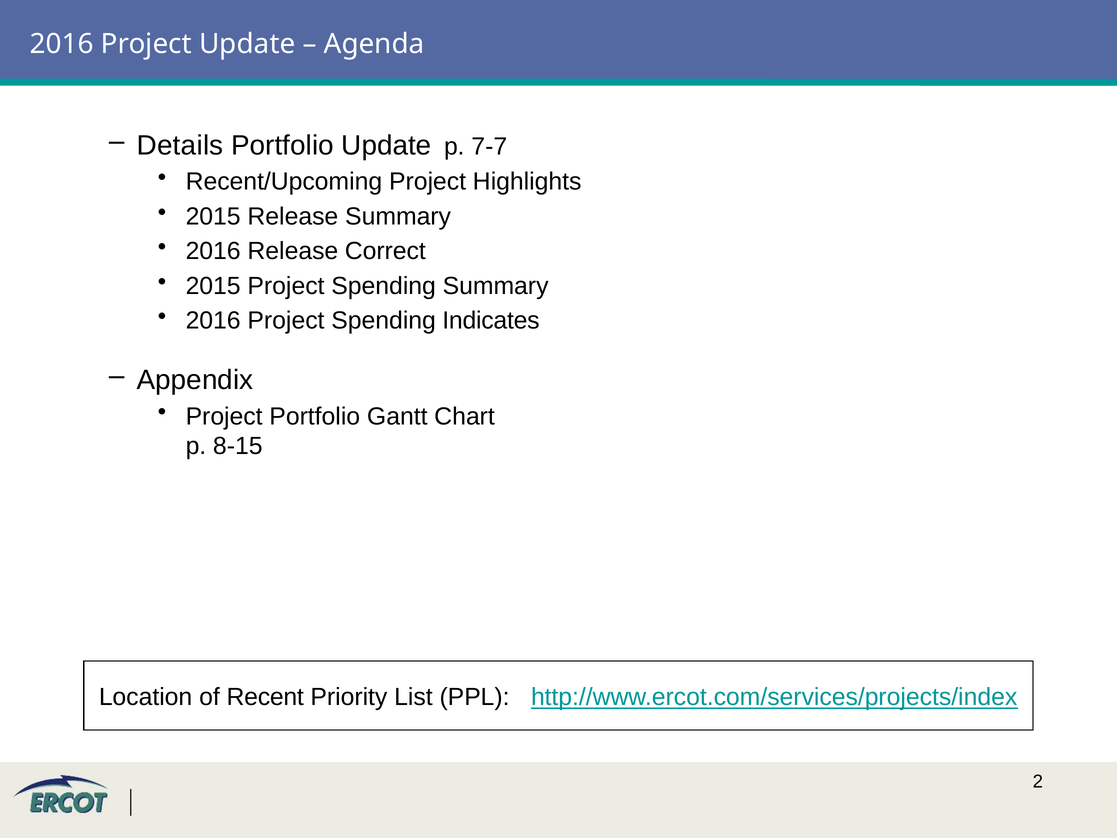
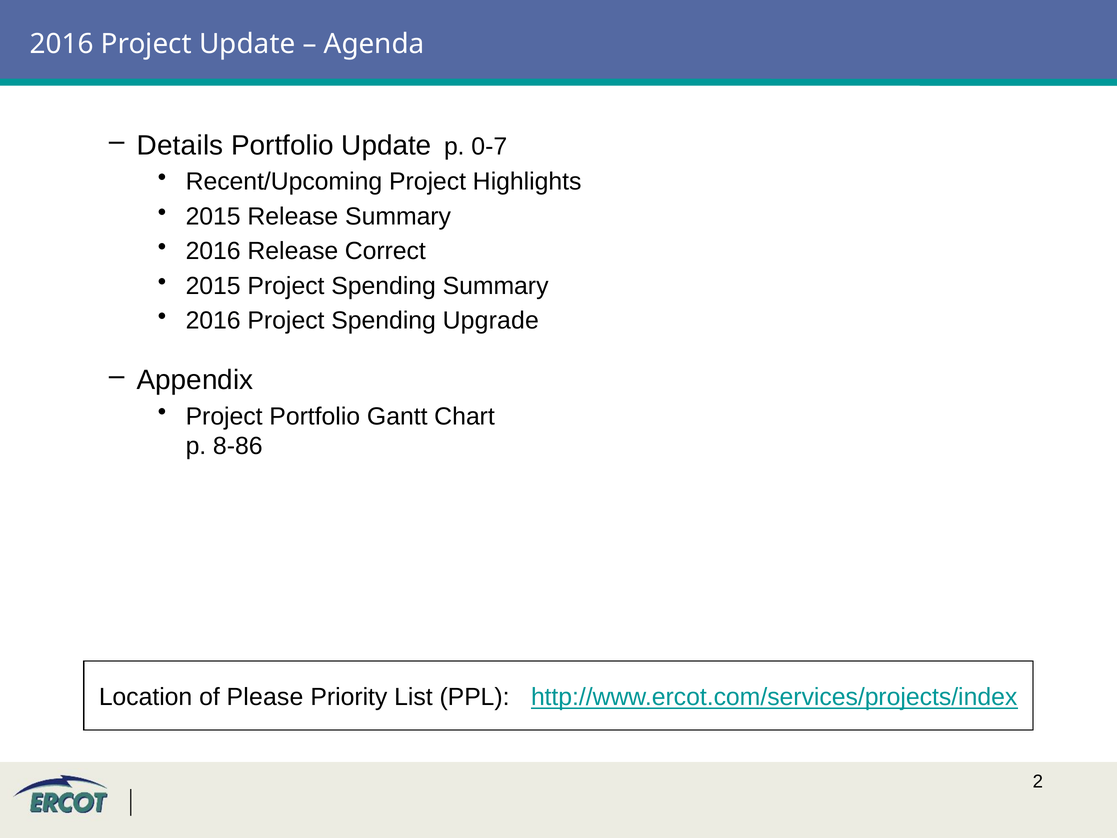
7-7: 7-7 -> 0-7
Indicates: Indicates -> Upgrade
8-15: 8-15 -> 8-86
Recent: Recent -> Please
